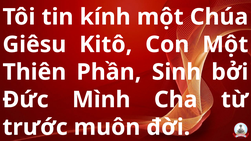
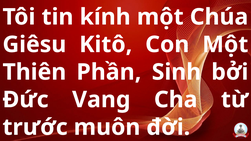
Mình: Mình -> Vang
